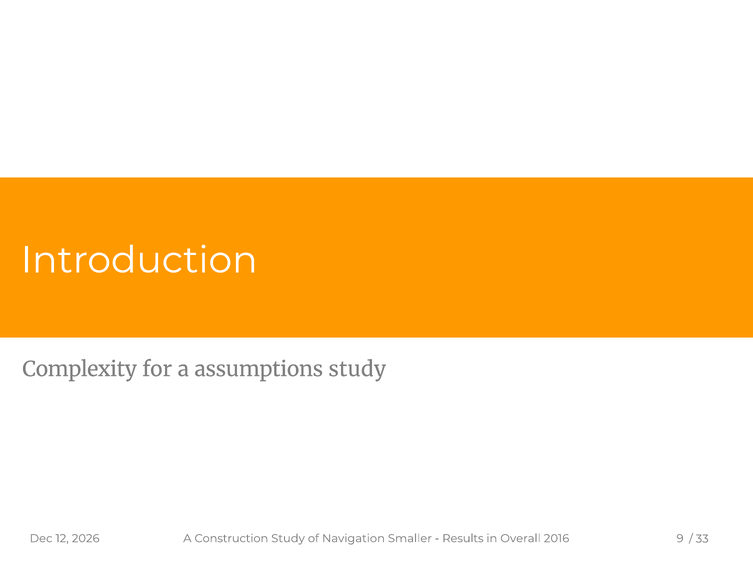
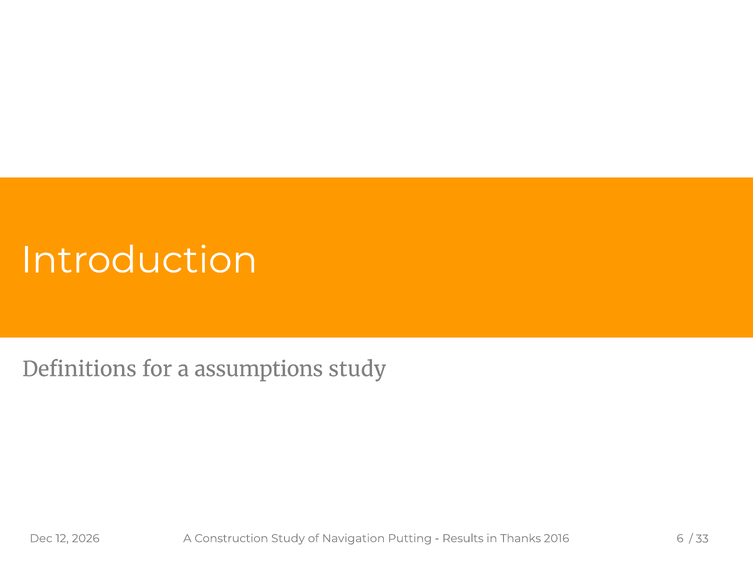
Complexity: Complexity -> Definitions
Smaller: Smaller -> Putting
Overall: Overall -> Thanks
9: 9 -> 6
